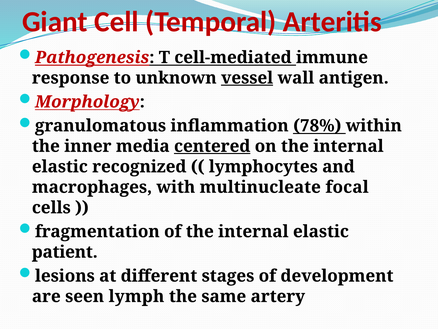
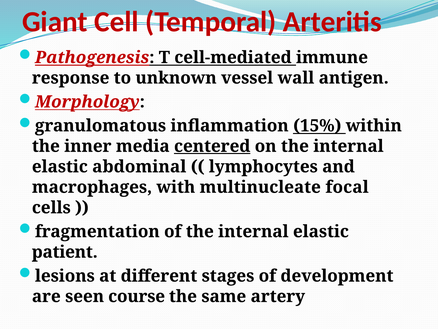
vessel underline: present -> none
78%: 78% -> 15%
recognized: recognized -> abdominal
lymph: lymph -> course
